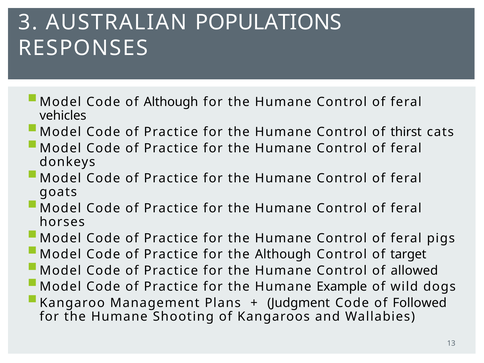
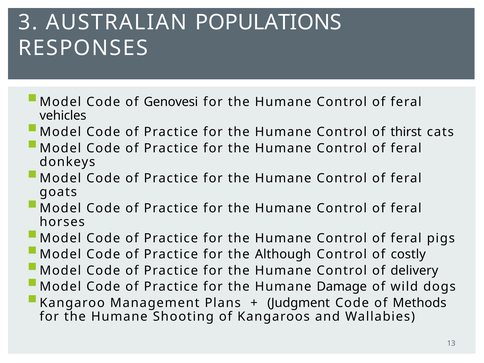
of Although: Although -> Genovesi
target: target -> costly
allowed: allowed -> delivery
Example: Example -> Damage
Followed: Followed -> Methods
